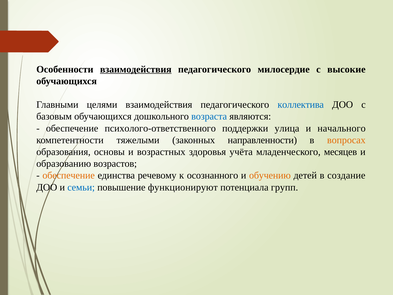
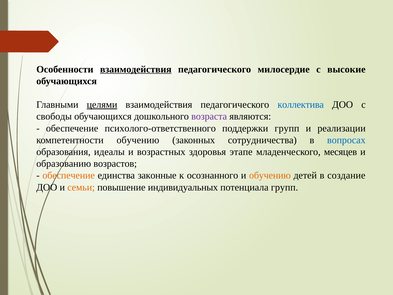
целями underline: none -> present
базовым: базовым -> свободы
возраста colour: blue -> purple
поддержки улица: улица -> групп
начального: начального -> реализации
компетентности тяжелыми: тяжелыми -> обучению
направленности: направленности -> сотрудничества
вопросах colour: orange -> blue
основы: основы -> идеалы
учёта: учёта -> этапе
речевому: речевому -> законные
семьи colour: blue -> orange
функционируют: функционируют -> индивидуальных
